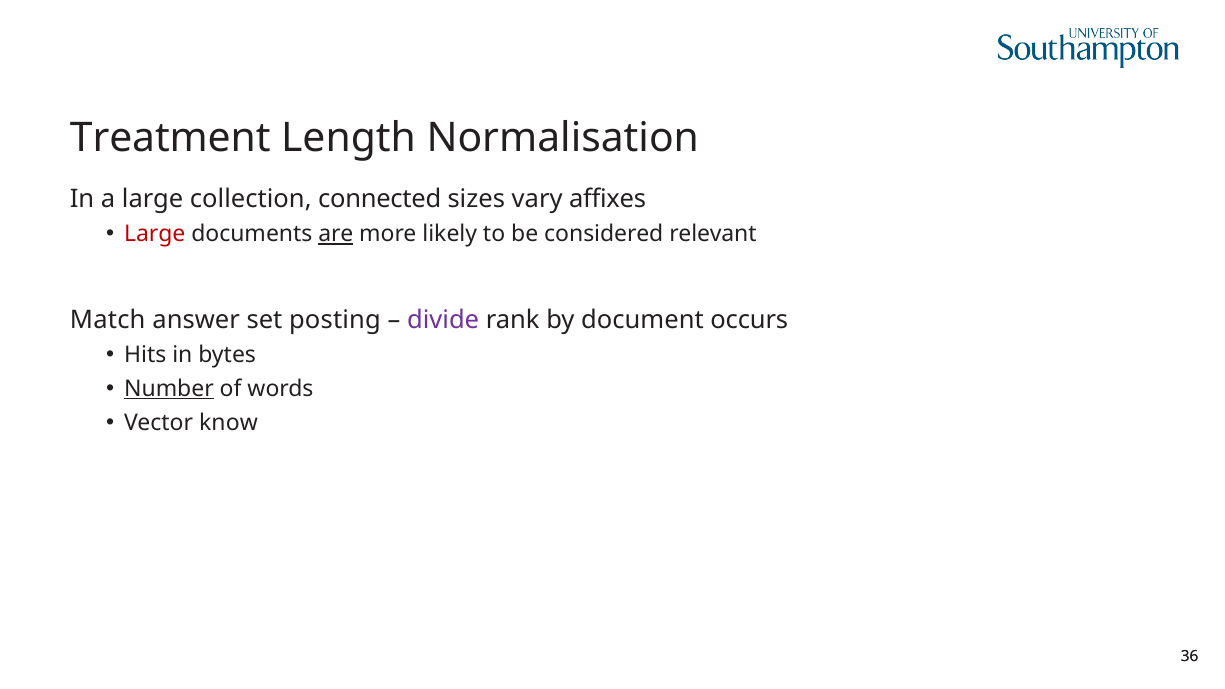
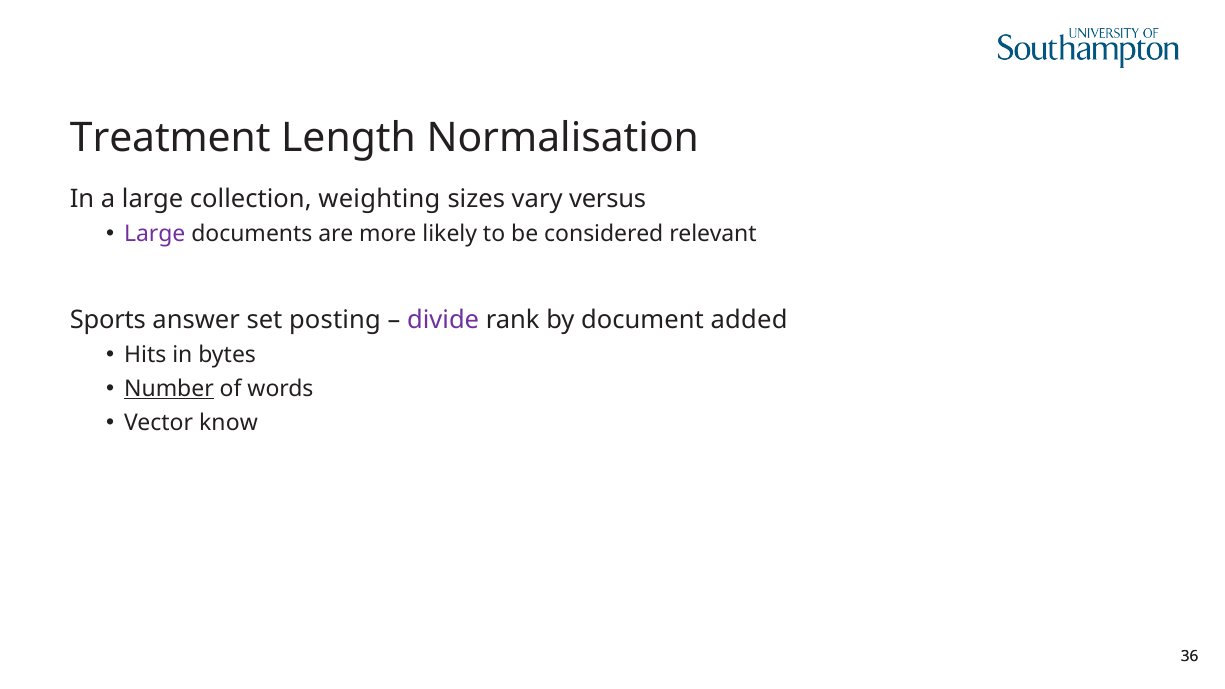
connected: connected -> weighting
affixes: affixes -> versus
Large at (155, 234) colour: red -> purple
are underline: present -> none
Match: Match -> Sports
occurs: occurs -> added
